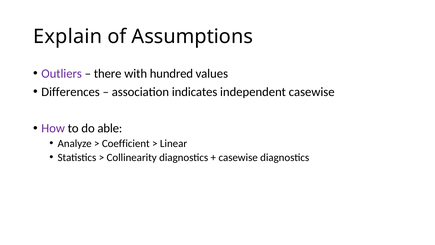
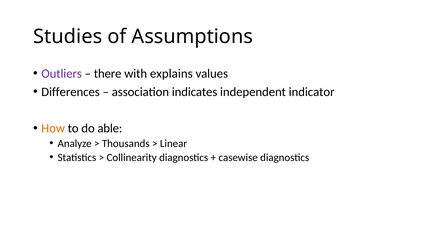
Explain: Explain -> Studies
hundred: hundred -> explains
independent casewise: casewise -> indicator
How colour: purple -> orange
Coefficient: Coefficient -> Thousands
